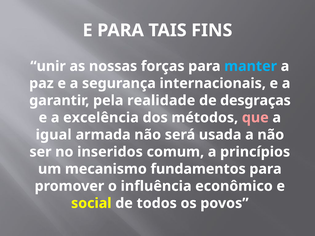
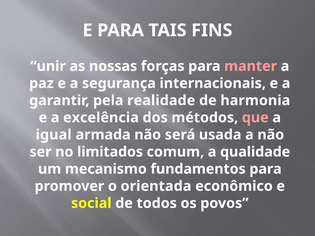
manter colour: light blue -> pink
desgraças: desgraças -> harmonia
inseridos: inseridos -> limitados
princípios: princípios -> qualidade
influência: influência -> orientada
